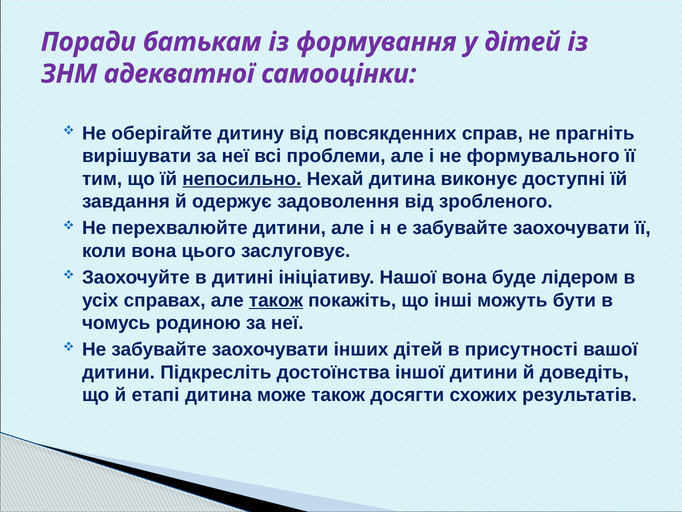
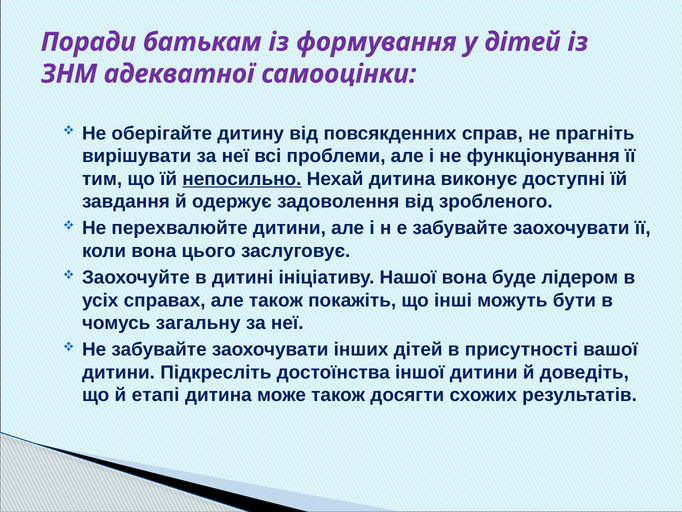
формувального: формувального -> функціонування
також at (276, 300) underline: present -> none
родиною: родиною -> загальну
